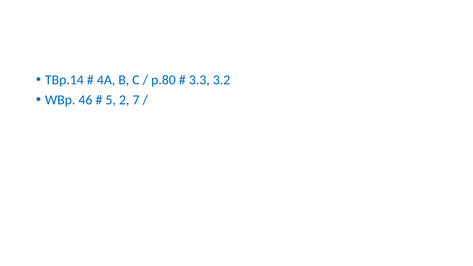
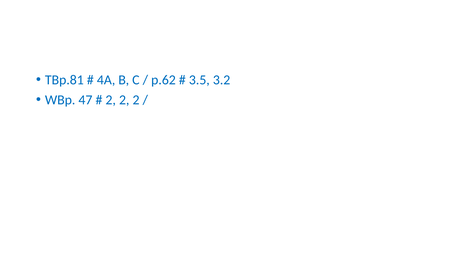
TBp.14: TBp.14 -> TBp.81
p.80: p.80 -> p.62
3.3: 3.3 -> 3.5
46: 46 -> 47
5 at (111, 100): 5 -> 2
7 at (136, 100): 7 -> 2
